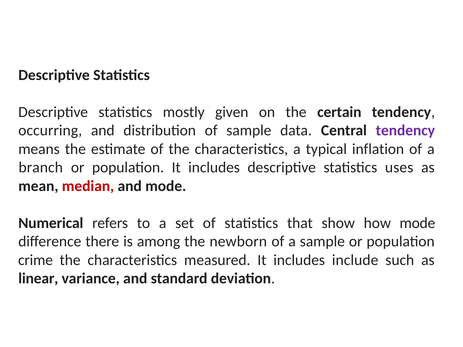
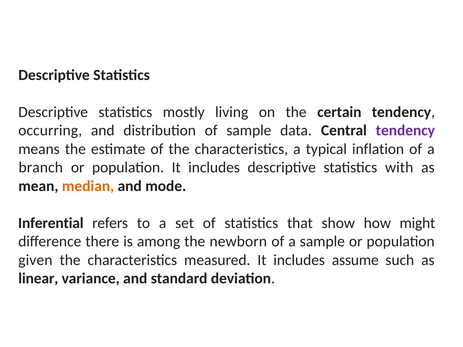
given: given -> living
uses: uses -> with
median colour: red -> orange
Numerical: Numerical -> Inferential
how mode: mode -> might
crime: crime -> given
include: include -> assume
